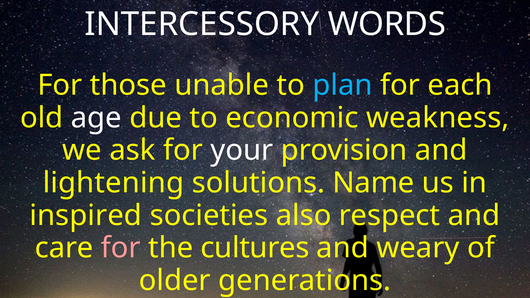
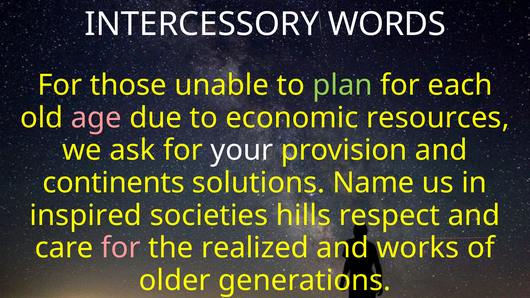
plan colour: light blue -> light green
age colour: white -> pink
weakness: weakness -> resources
lightening: lightening -> continents
also: also -> hills
cultures: cultures -> realized
weary: weary -> works
